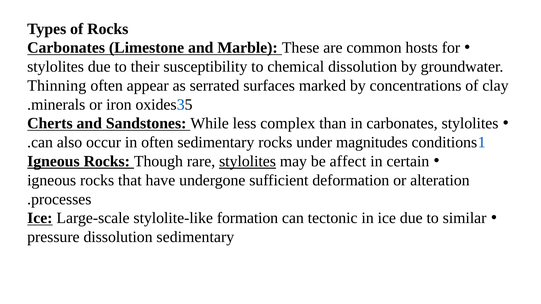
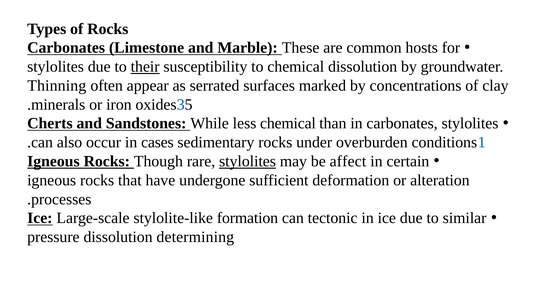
their underline: none -> present
less complex: complex -> chemical
in often: often -> cases
magnitudes: magnitudes -> overburden
dissolution sedimentary: sedimentary -> determining
